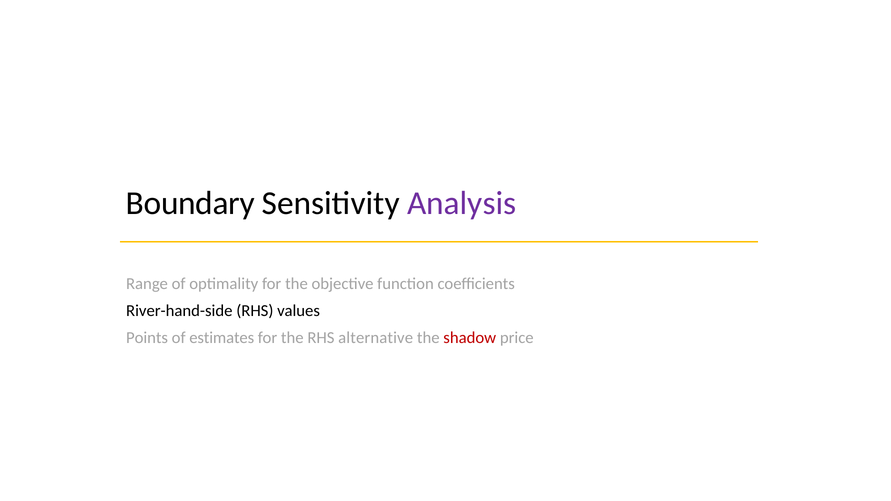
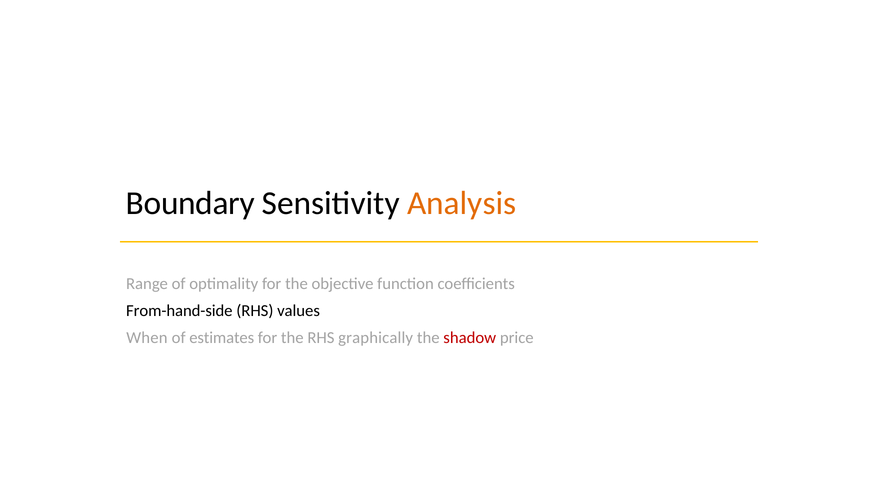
Analysis colour: purple -> orange
River-hand-side: River-hand-side -> From-hand-side
Points: Points -> When
alternative: alternative -> graphically
